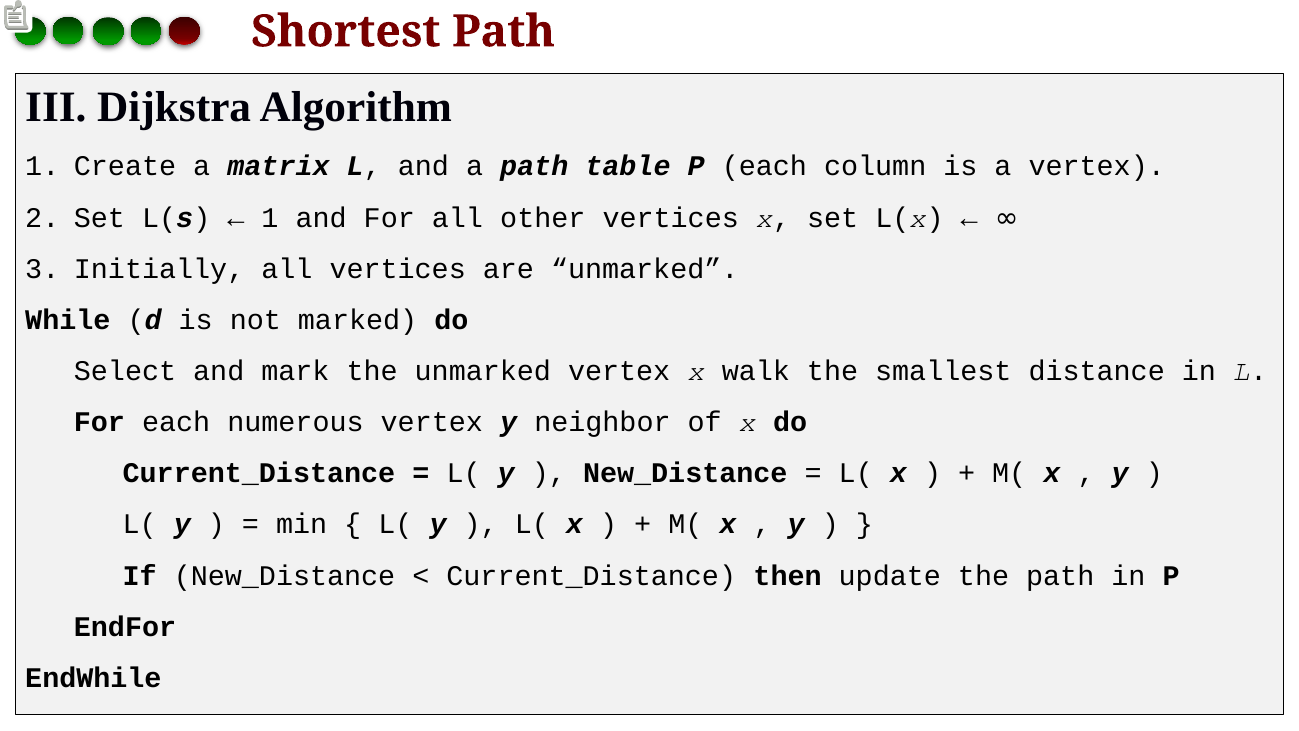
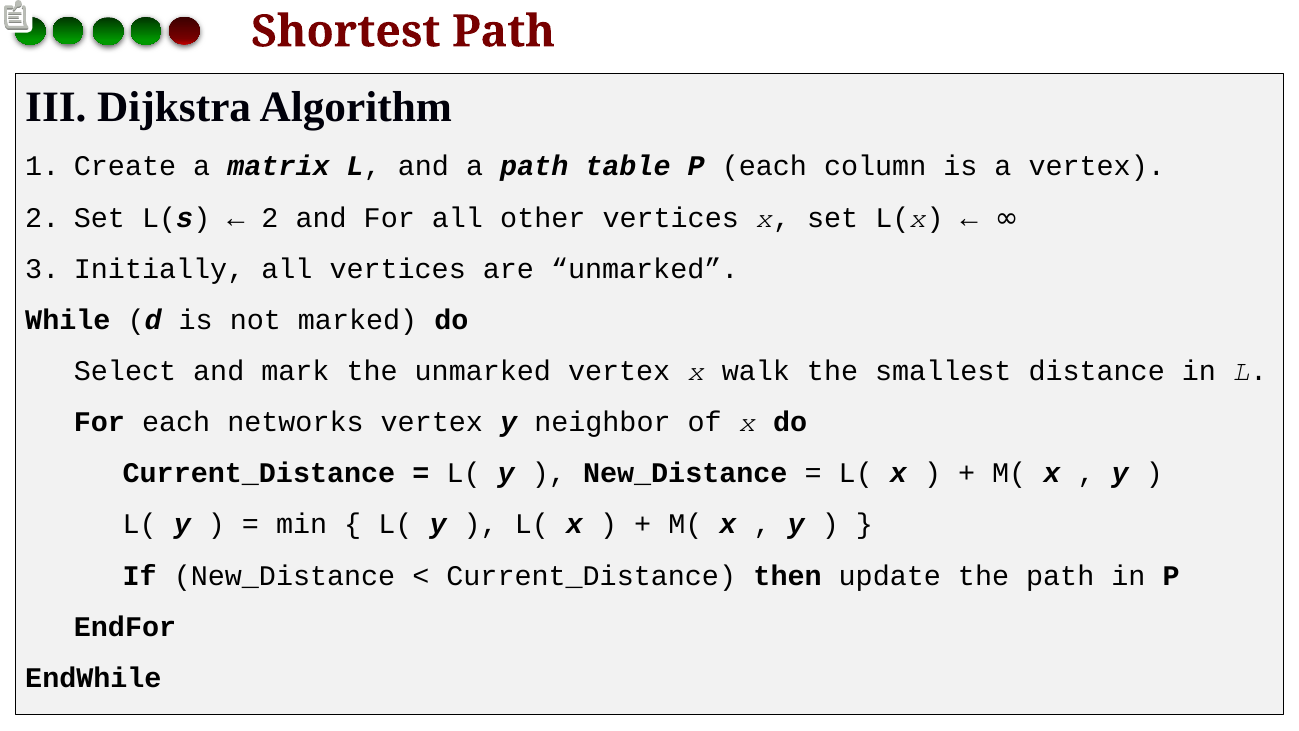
1 at (270, 218): 1 -> 2
numerous: numerous -> networks
